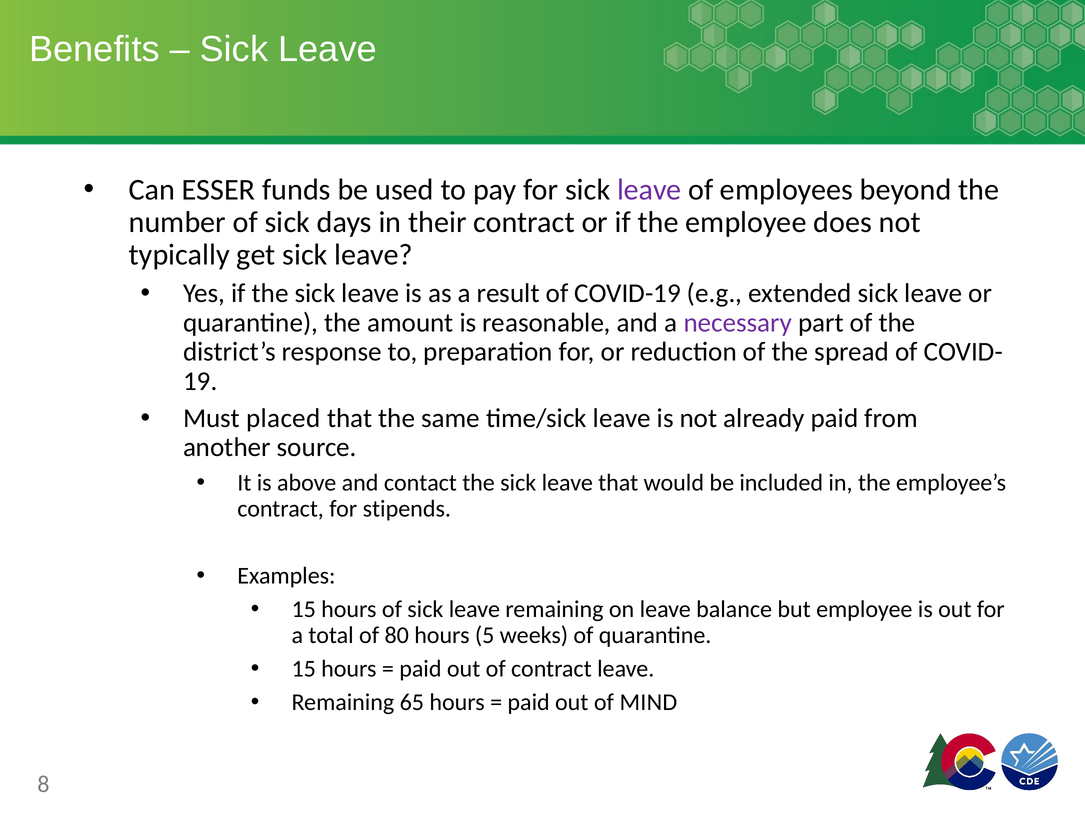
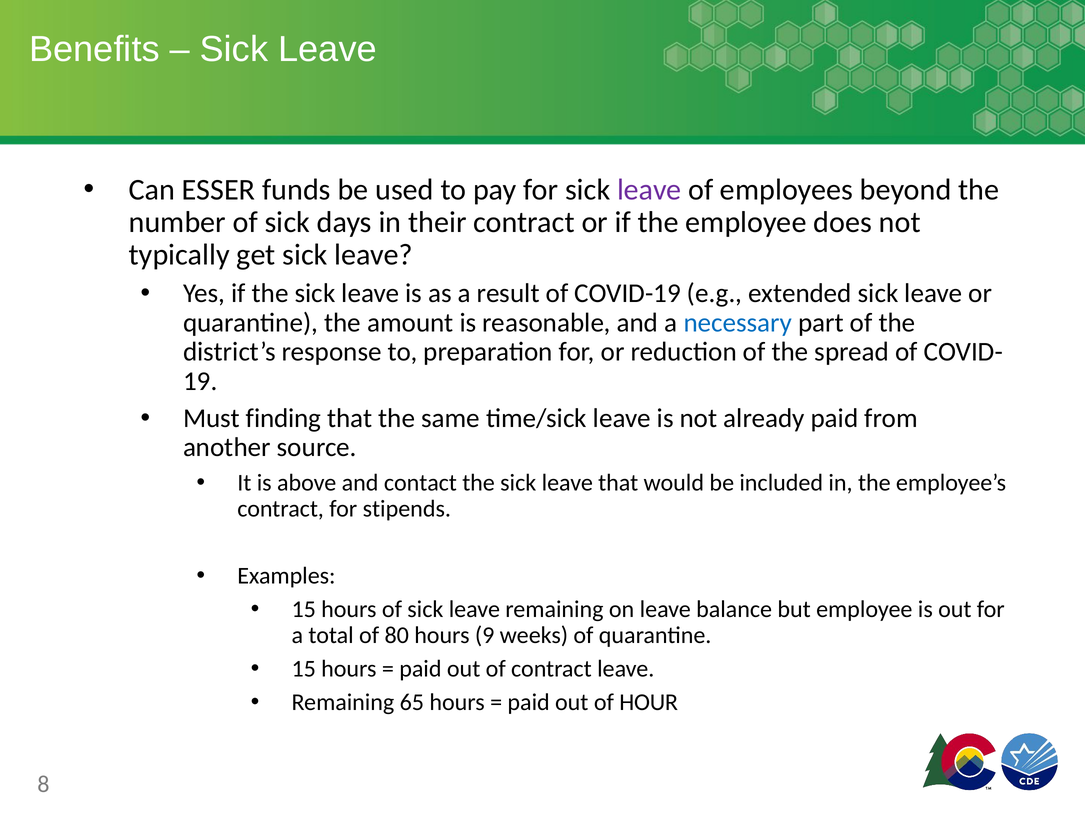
necessary colour: purple -> blue
placed: placed -> finding
5: 5 -> 9
MIND: MIND -> HOUR
